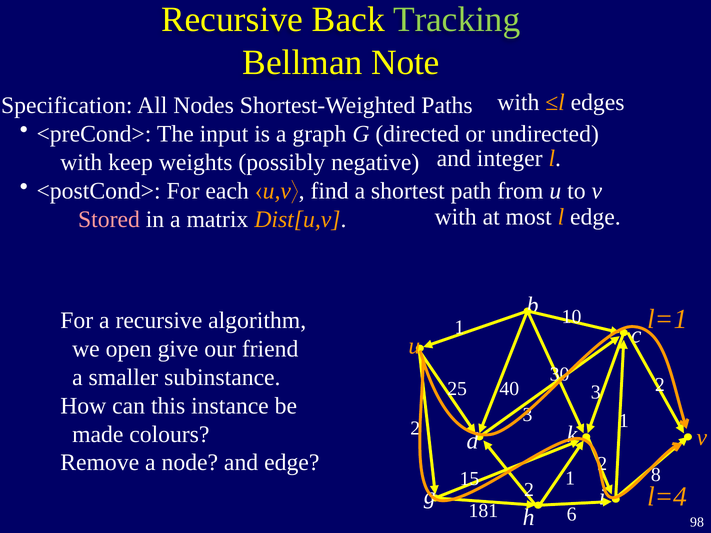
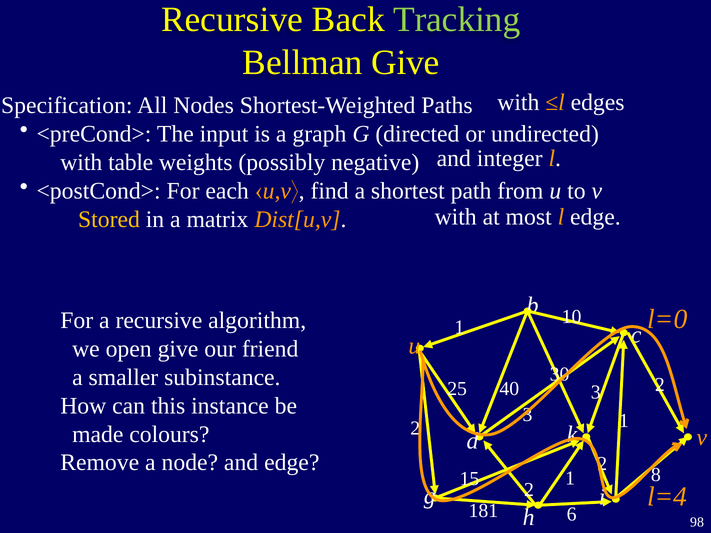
Bellman Note: Note -> Give
keep: keep -> table
Stored colour: pink -> yellow
l=1: l=1 -> l=0
